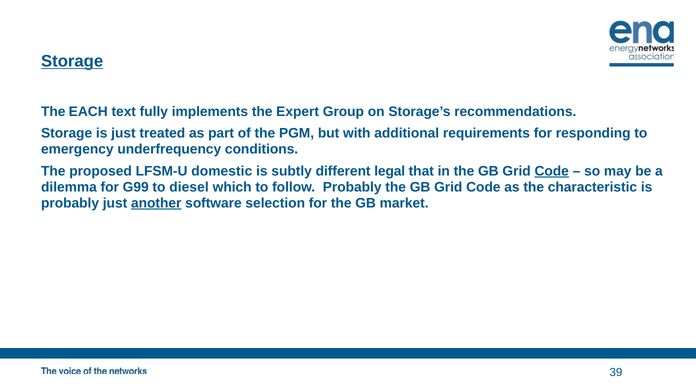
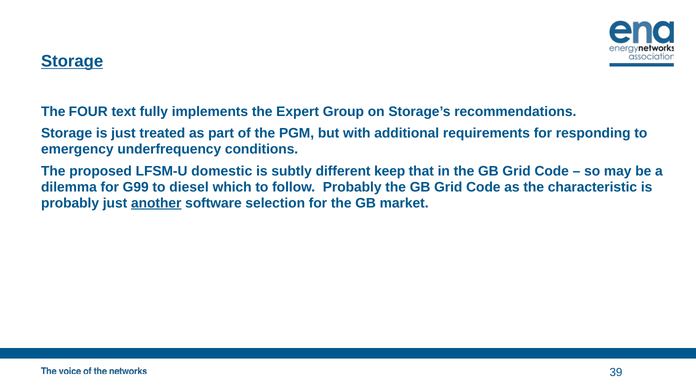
EACH: EACH -> FOUR
legal: legal -> keep
Code at (552, 171) underline: present -> none
